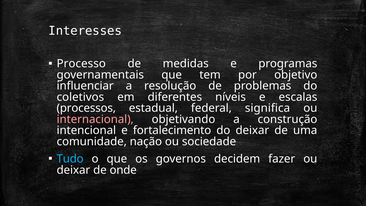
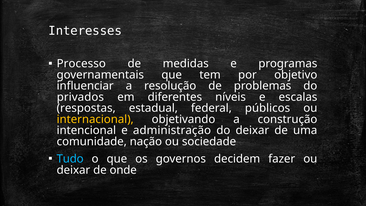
coletivos: coletivos -> privados
processos: processos -> respostas
significa: significa -> públicos
internacional colour: pink -> yellow
fortalecimento: fortalecimento -> administração
